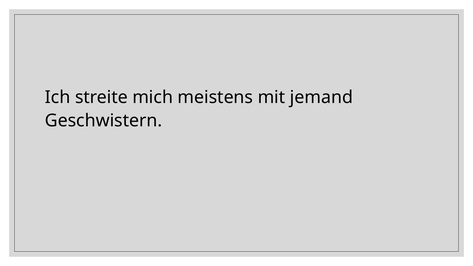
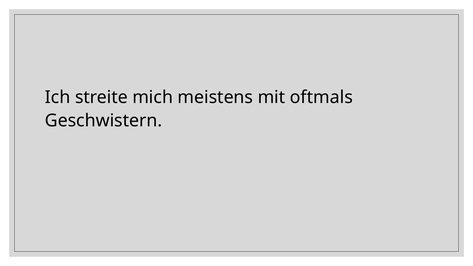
jemand: jemand -> oftmals
